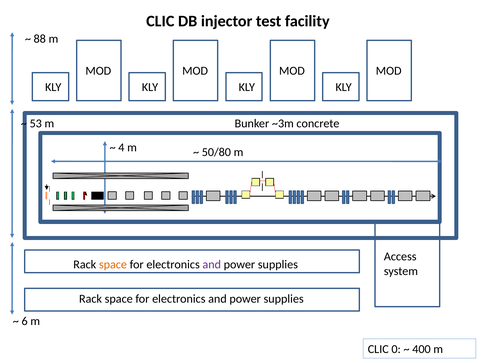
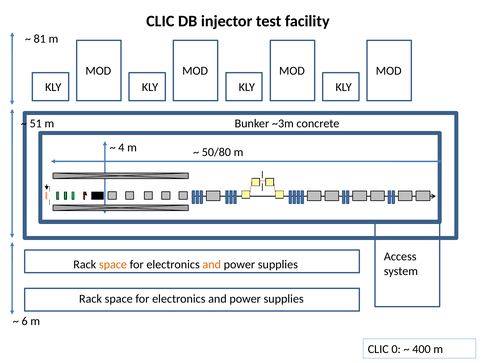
88: 88 -> 81
53: 53 -> 51
and at (212, 265) colour: purple -> orange
